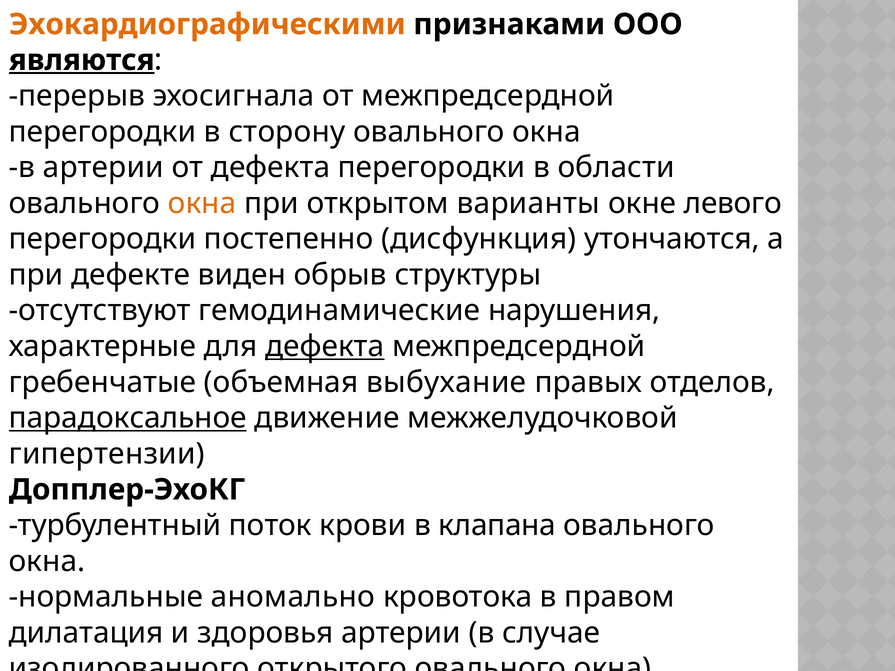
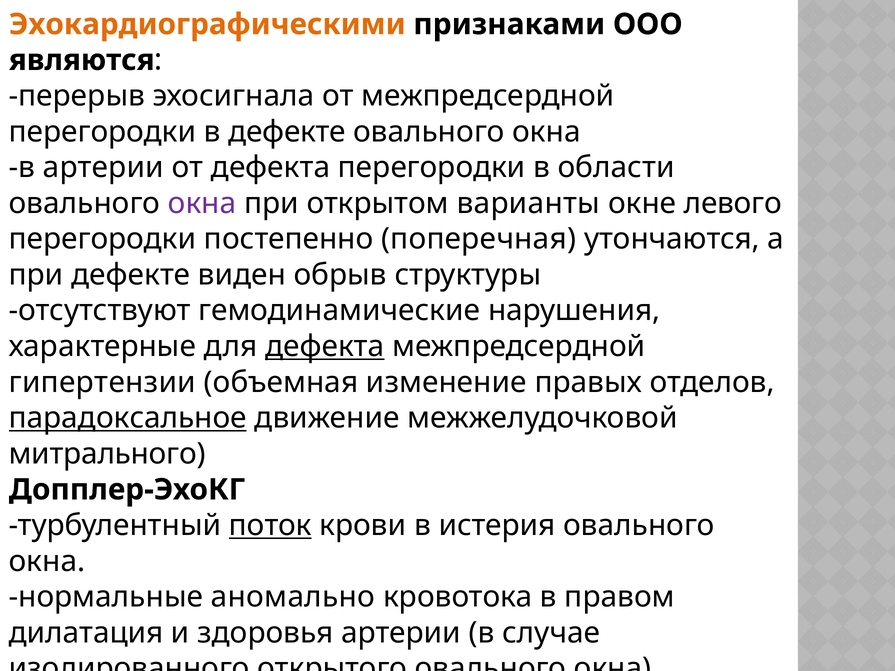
являются underline: present -> none
в сторону: сторону -> дефекте
окна at (202, 203) colour: orange -> purple
дисфункция: дисфункция -> поперечная
гребенчатые: гребенчатые -> гипертензии
выбухание: выбухание -> изменение
гипертензии: гипертензии -> митрального
поток underline: none -> present
клапана: клапана -> истерия
